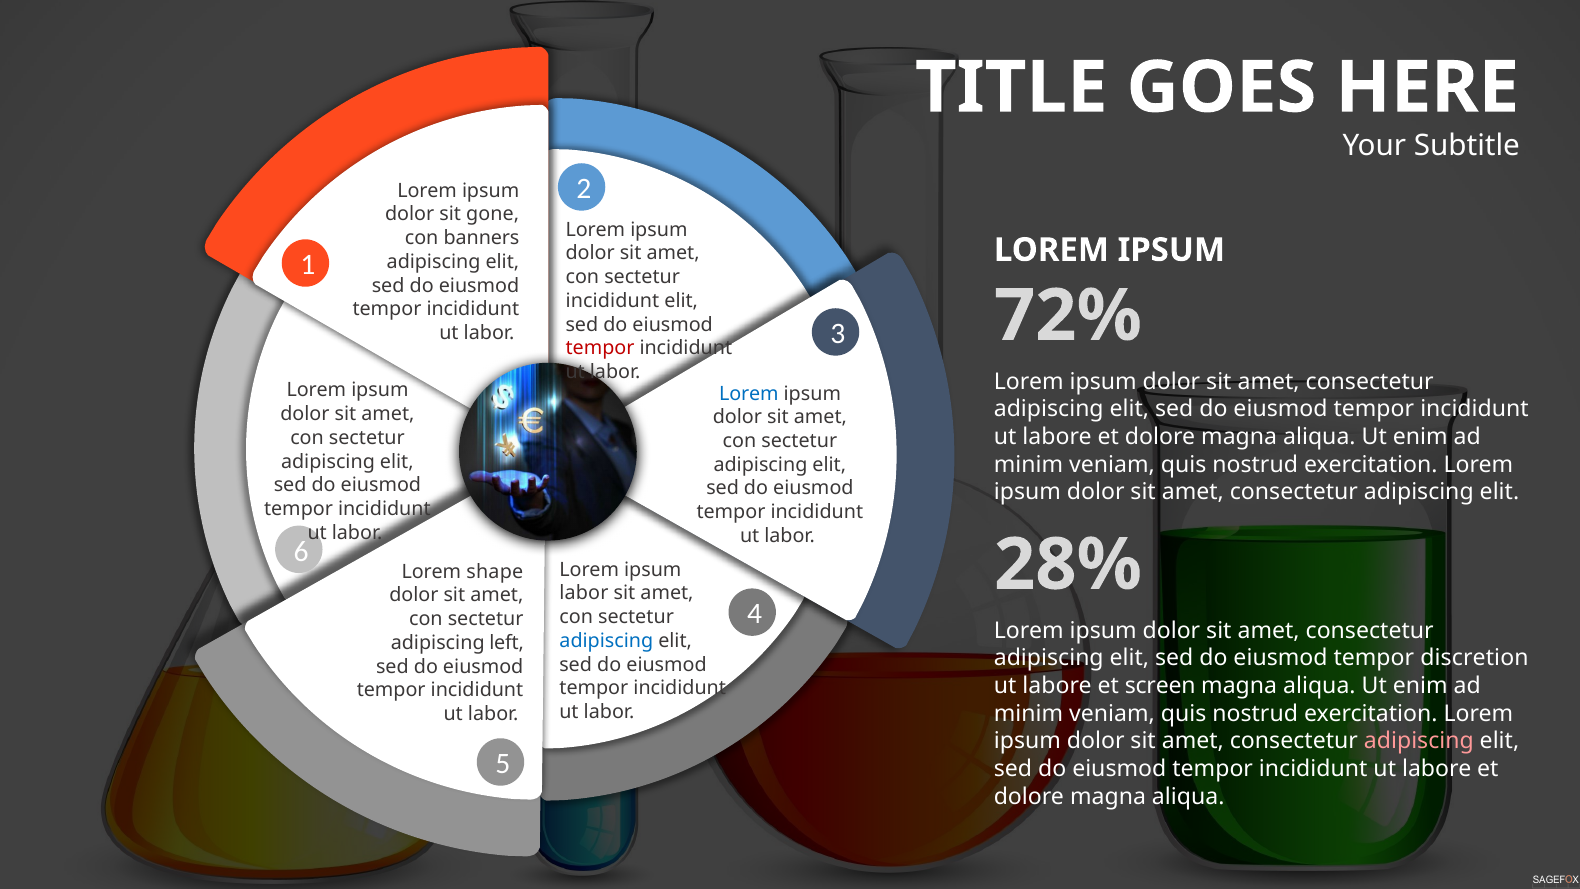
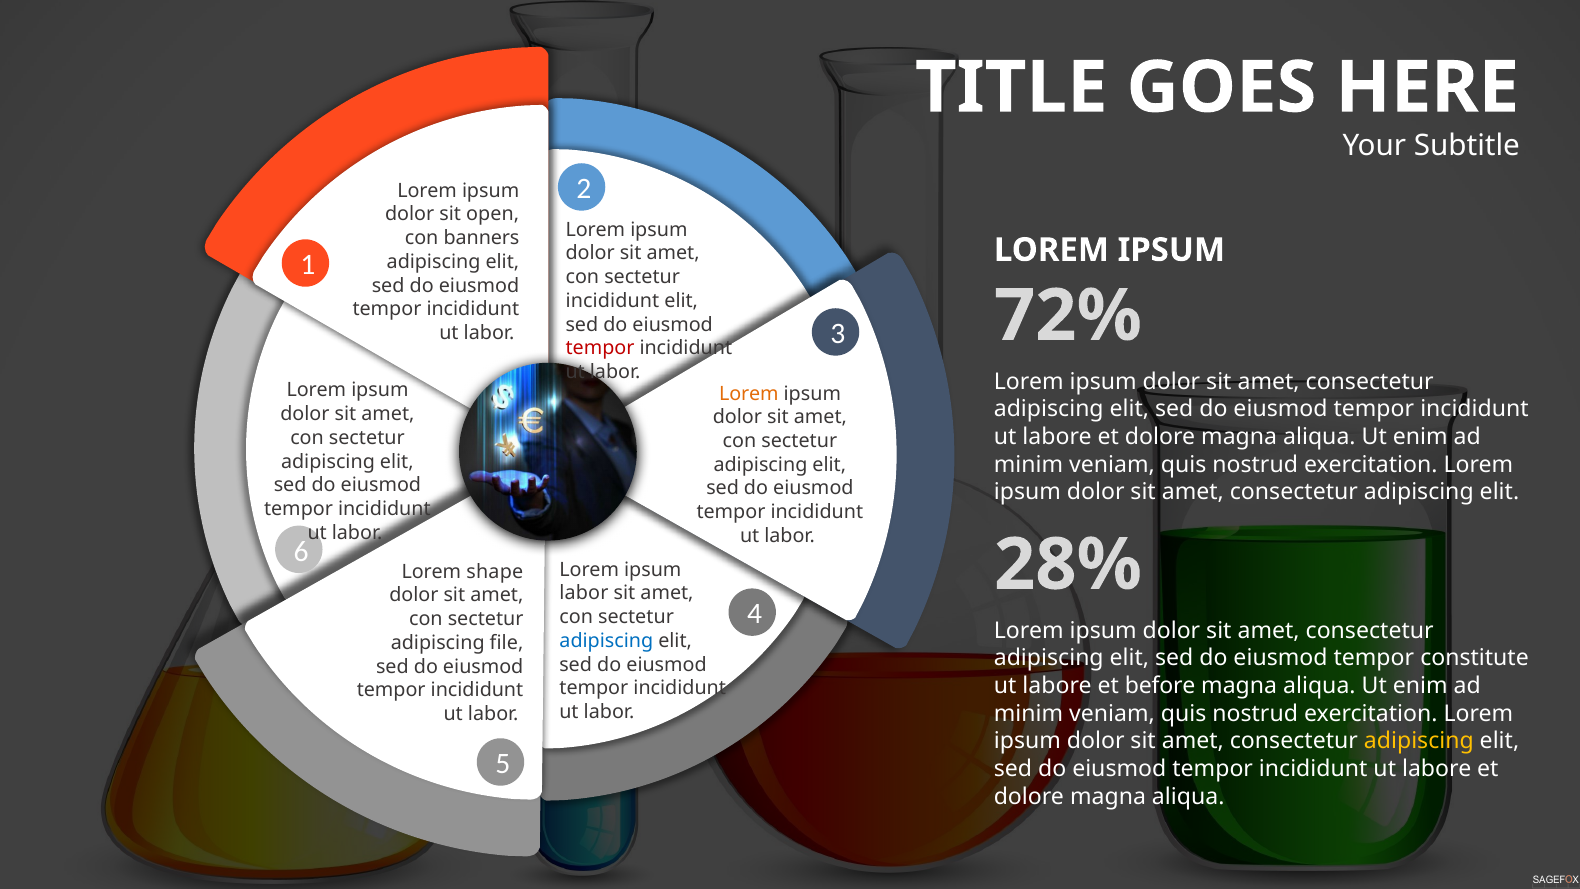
gone: gone -> open
Lorem at (749, 393) colour: blue -> orange
left: left -> file
discretion: discretion -> constitute
screen: screen -> before
adipiscing at (1419, 741) colour: pink -> yellow
